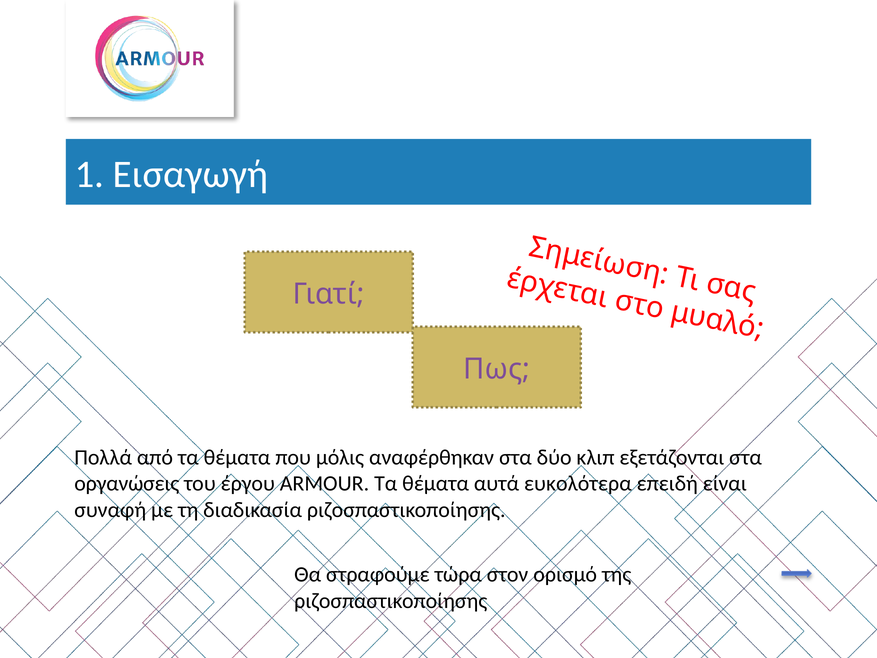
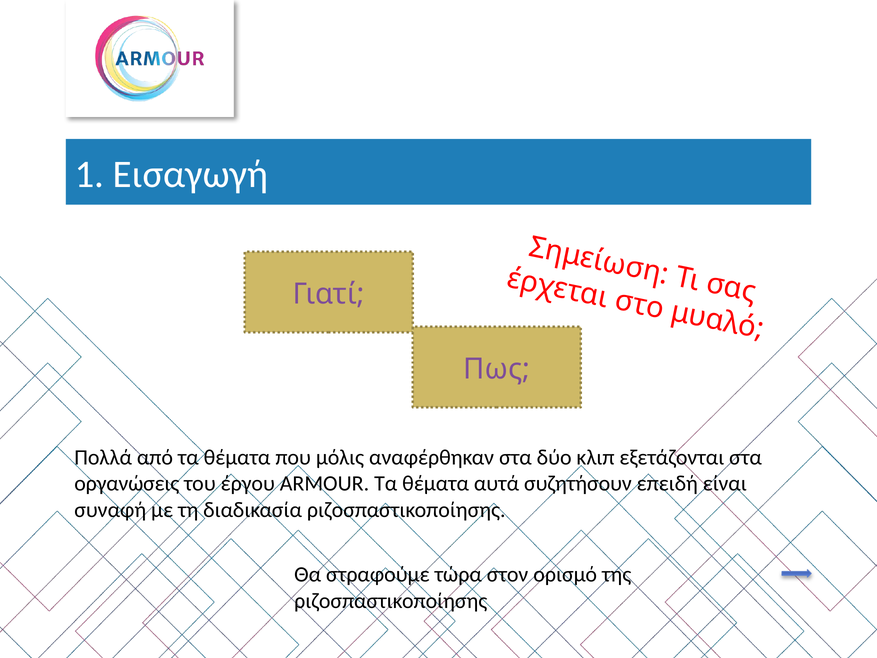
ευκολότερα: ευκολότερα -> συζητήσουν
